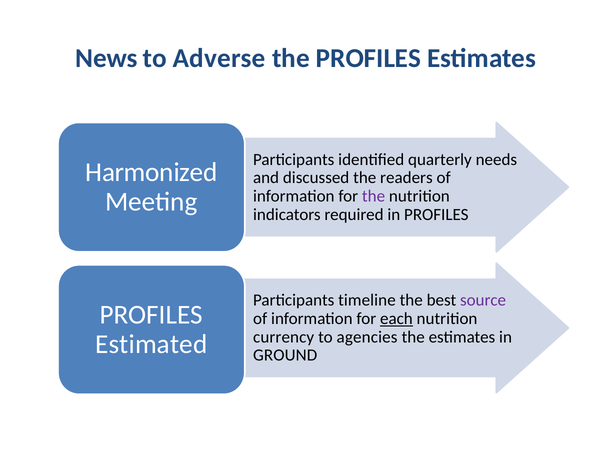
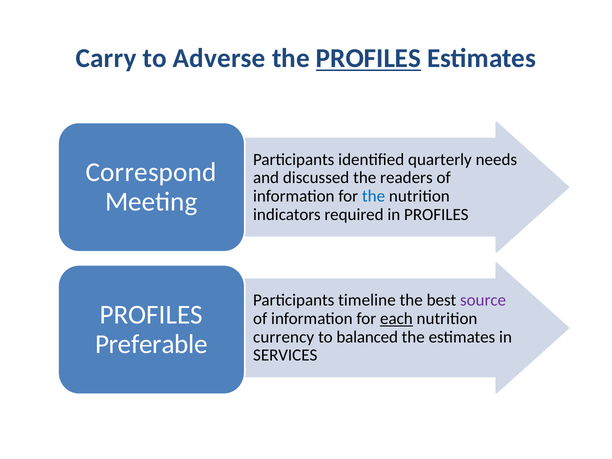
News: News -> Carry
PROFILES at (368, 59) underline: none -> present
Harmonized: Harmonized -> Correspond
the at (374, 196) colour: purple -> blue
agencies: agencies -> balanced
Estimated: Estimated -> Preferable
GROUND: GROUND -> SERVICES
